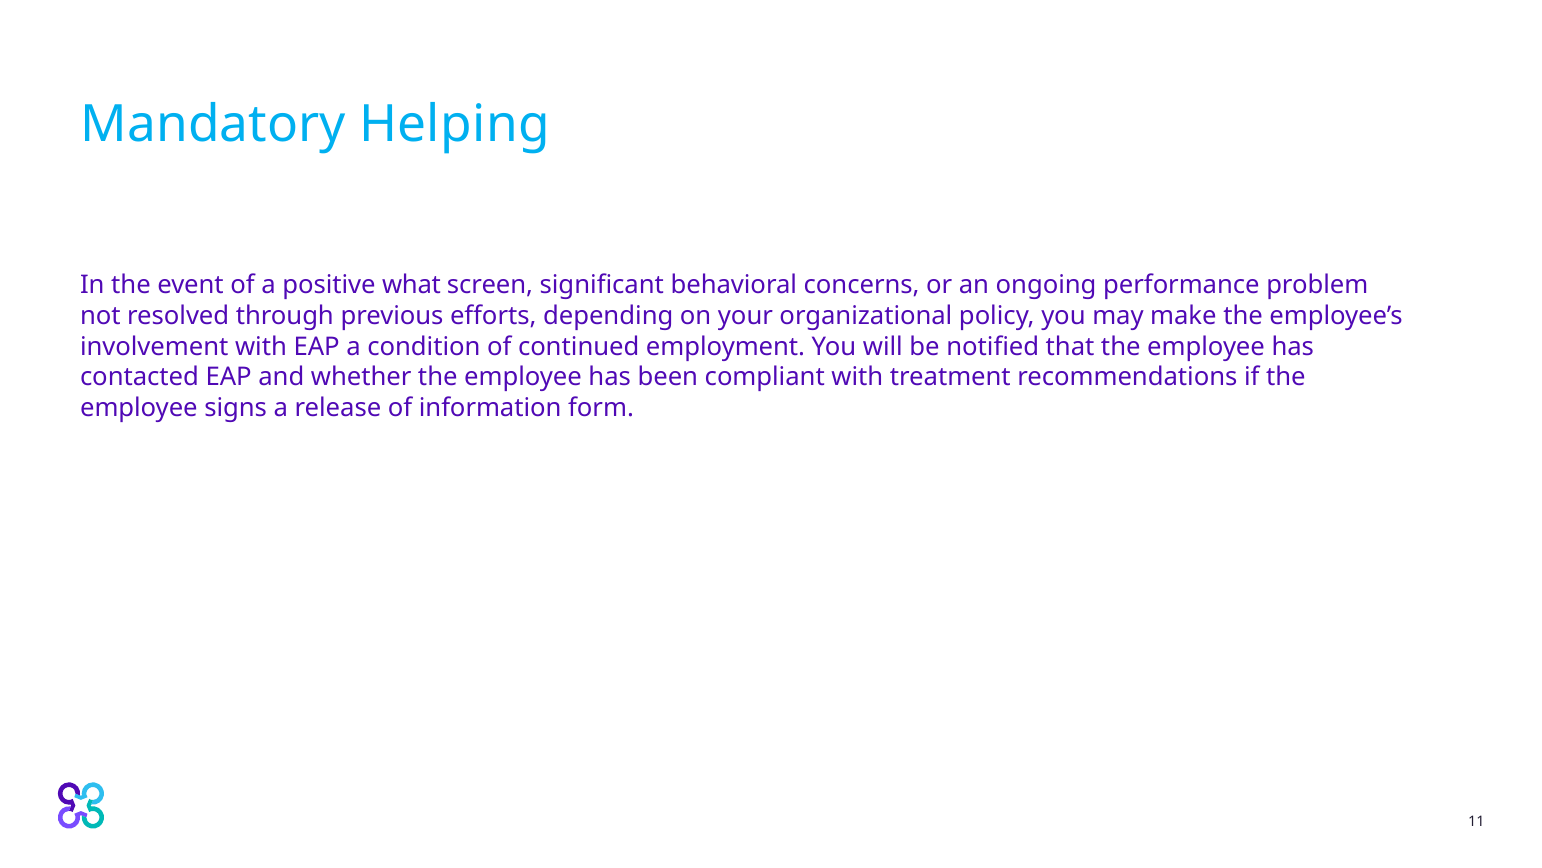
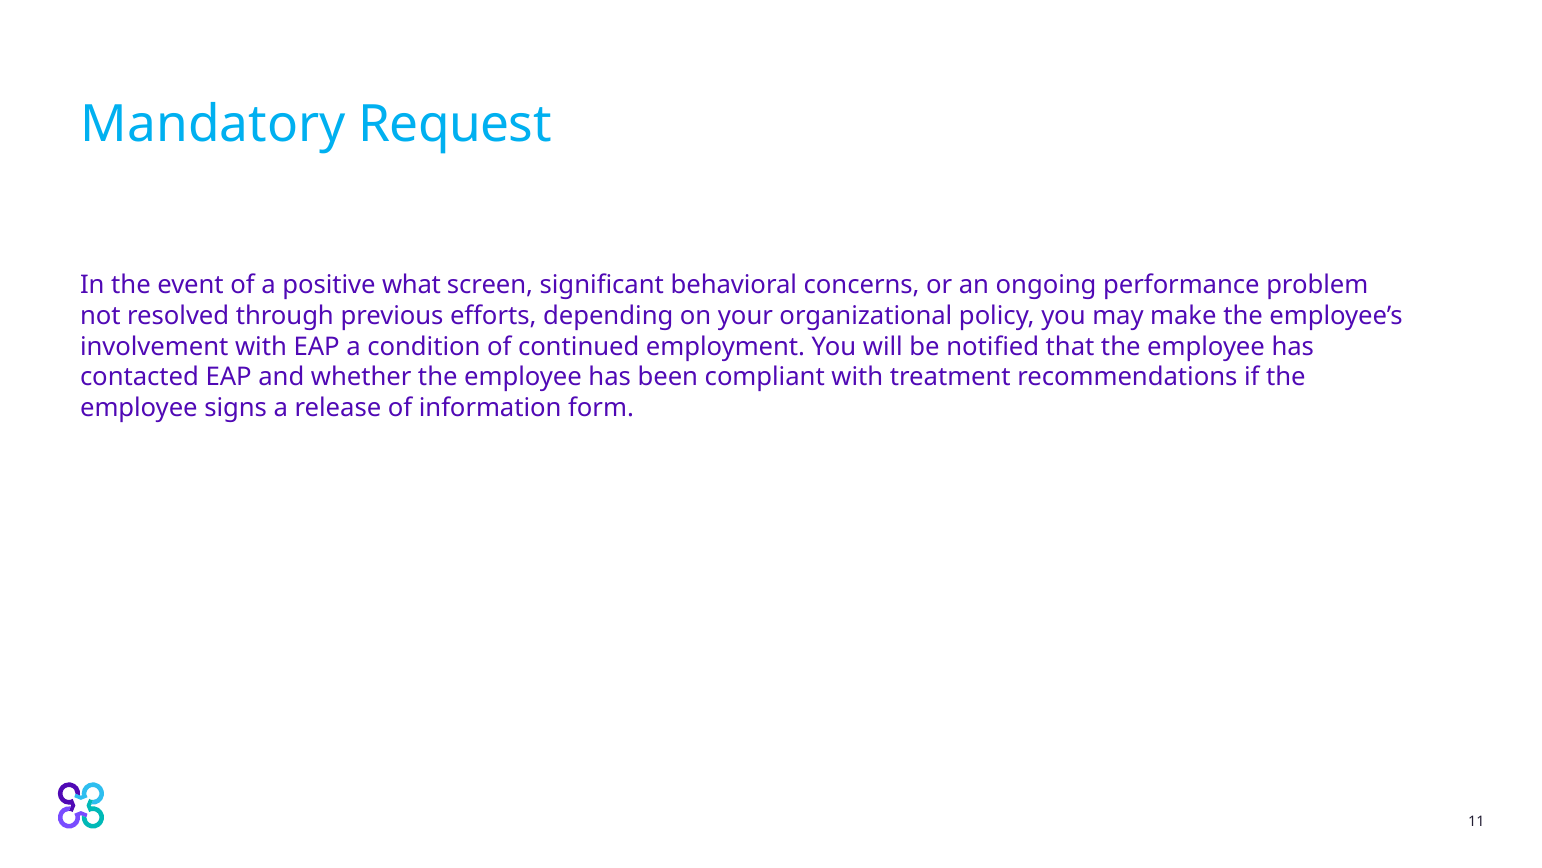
Helping: Helping -> Request
